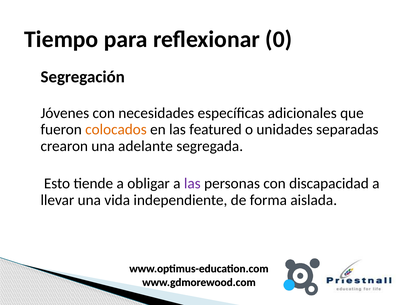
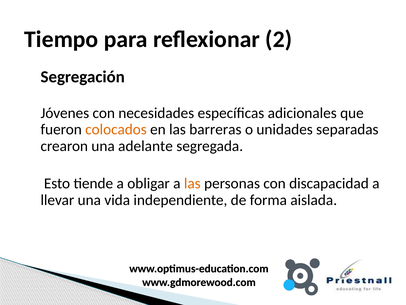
0: 0 -> 2
featured: featured -> barreras
las at (192, 183) colour: purple -> orange
